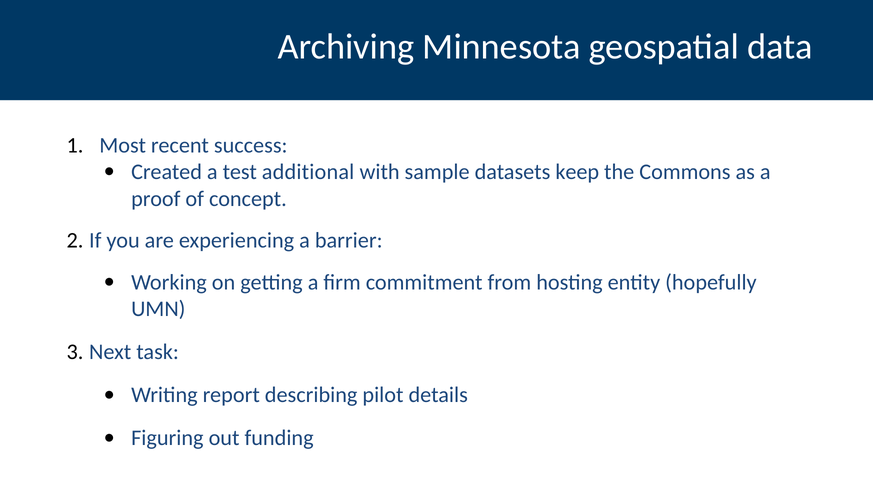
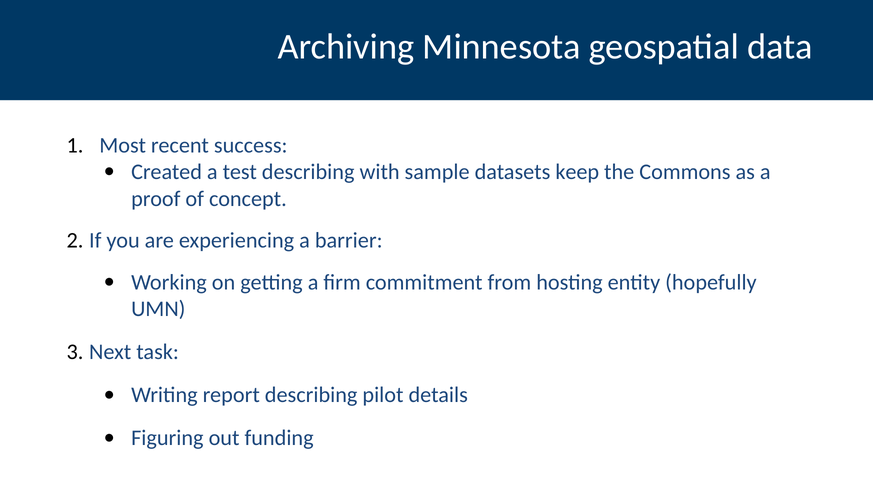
test additional: additional -> describing
